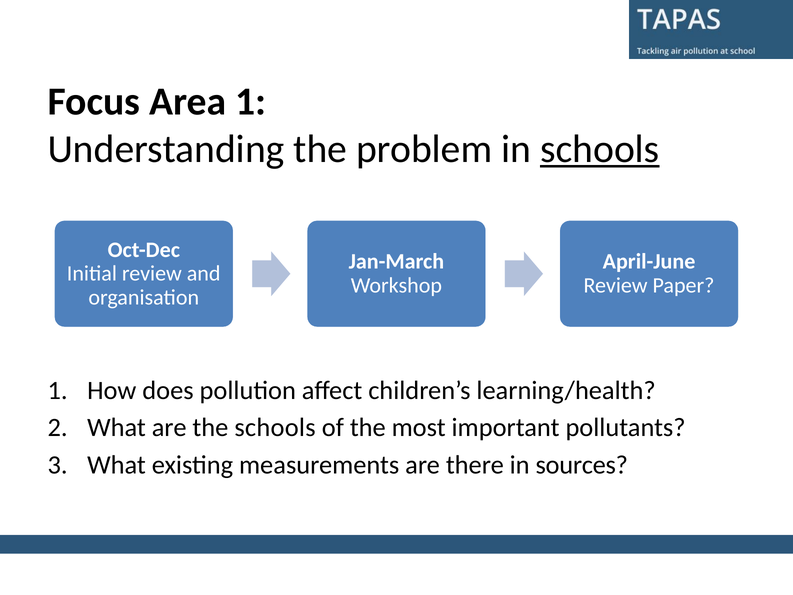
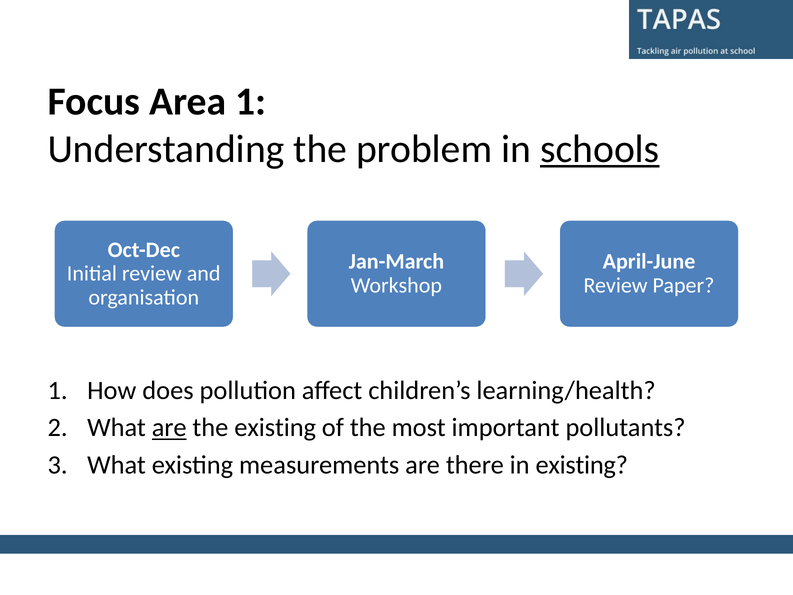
are at (169, 428) underline: none -> present
the schools: schools -> existing
in sources: sources -> existing
